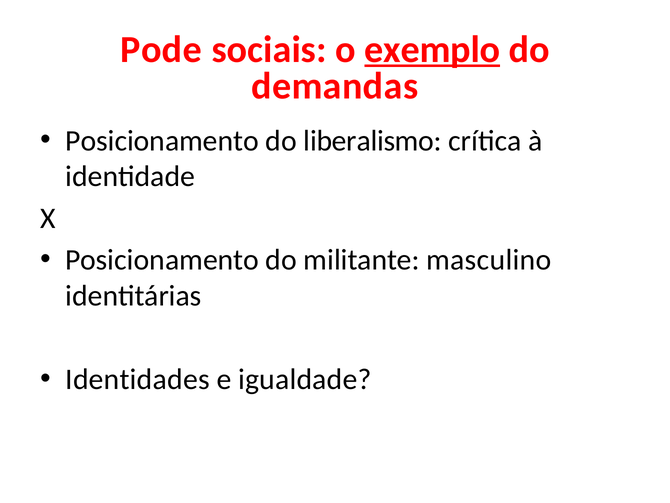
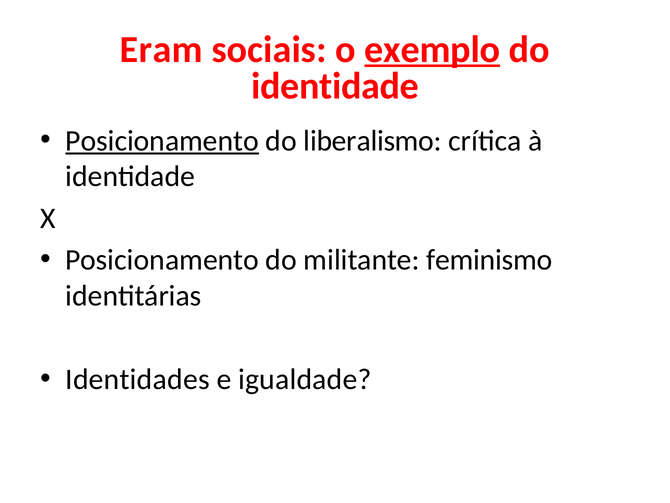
Pode: Pode -> Eram
demandas at (335, 86): demandas -> identidade
Posicionamento at (162, 141) underline: none -> present
masculino: masculino -> feminismo
